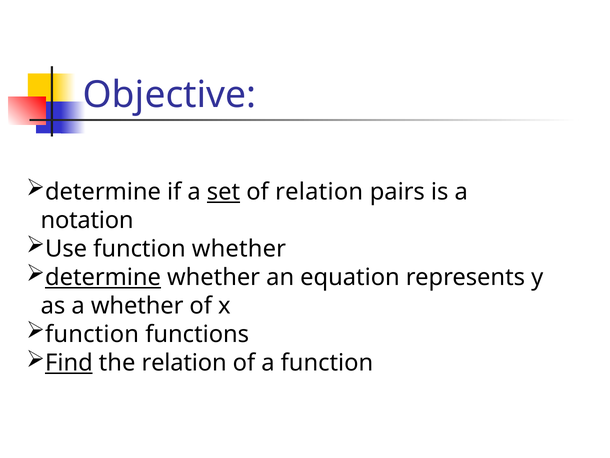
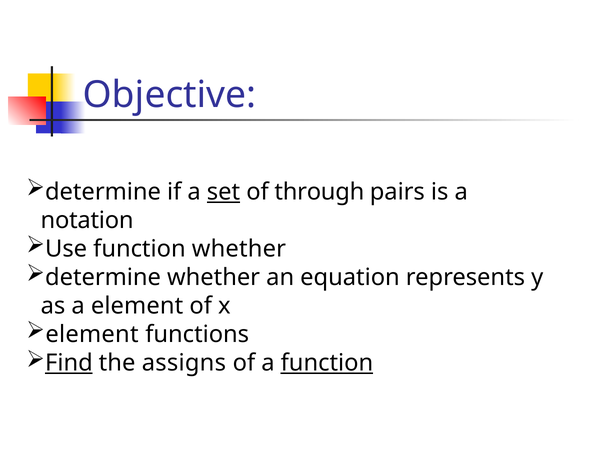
of relation: relation -> through
determine at (103, 277) underline: present -> none
a whether: whether -> element
function at (92, 334): function -> element
the relation: relation -> assigns
function at (327, 363) underline: none -> present
